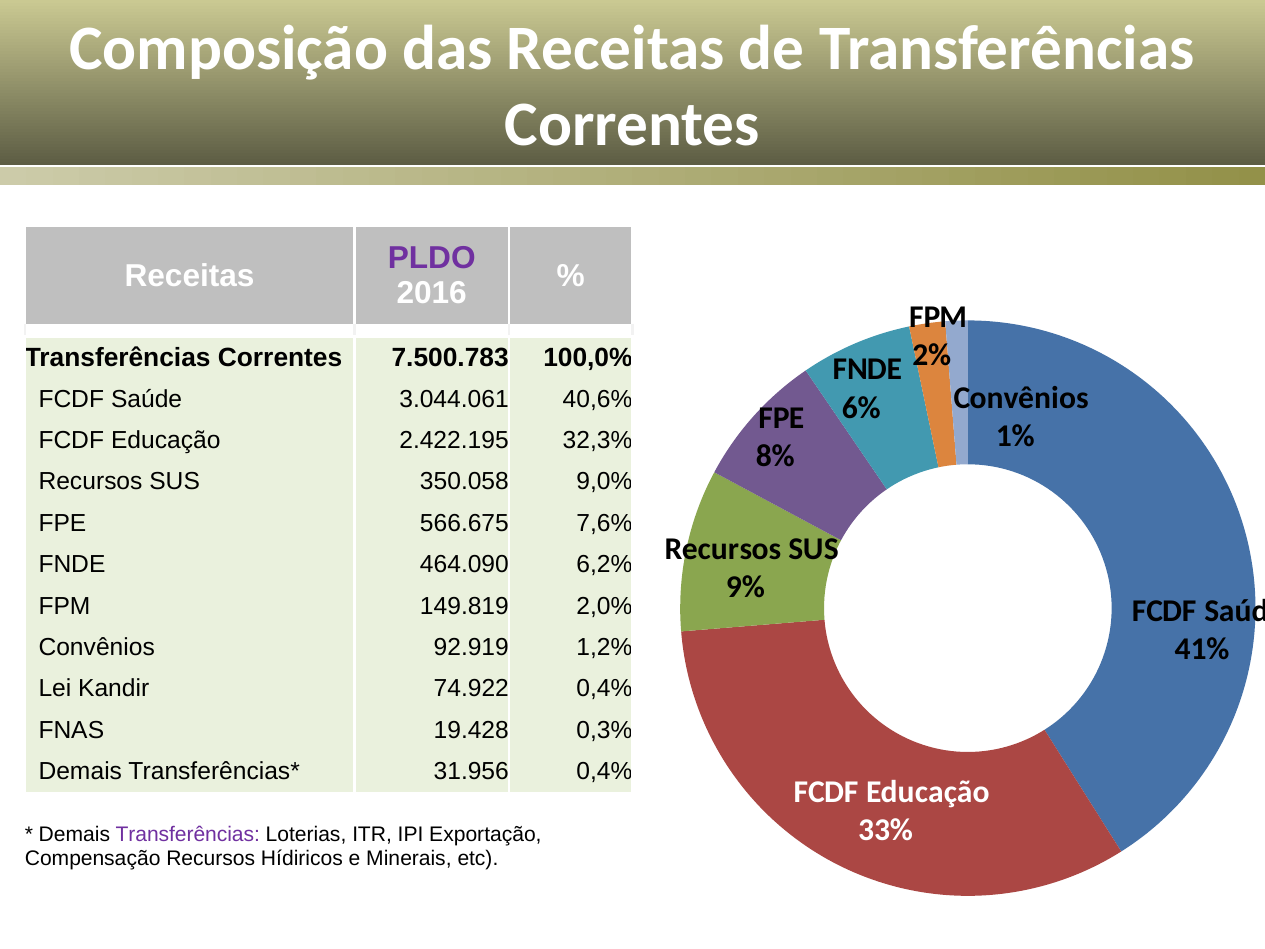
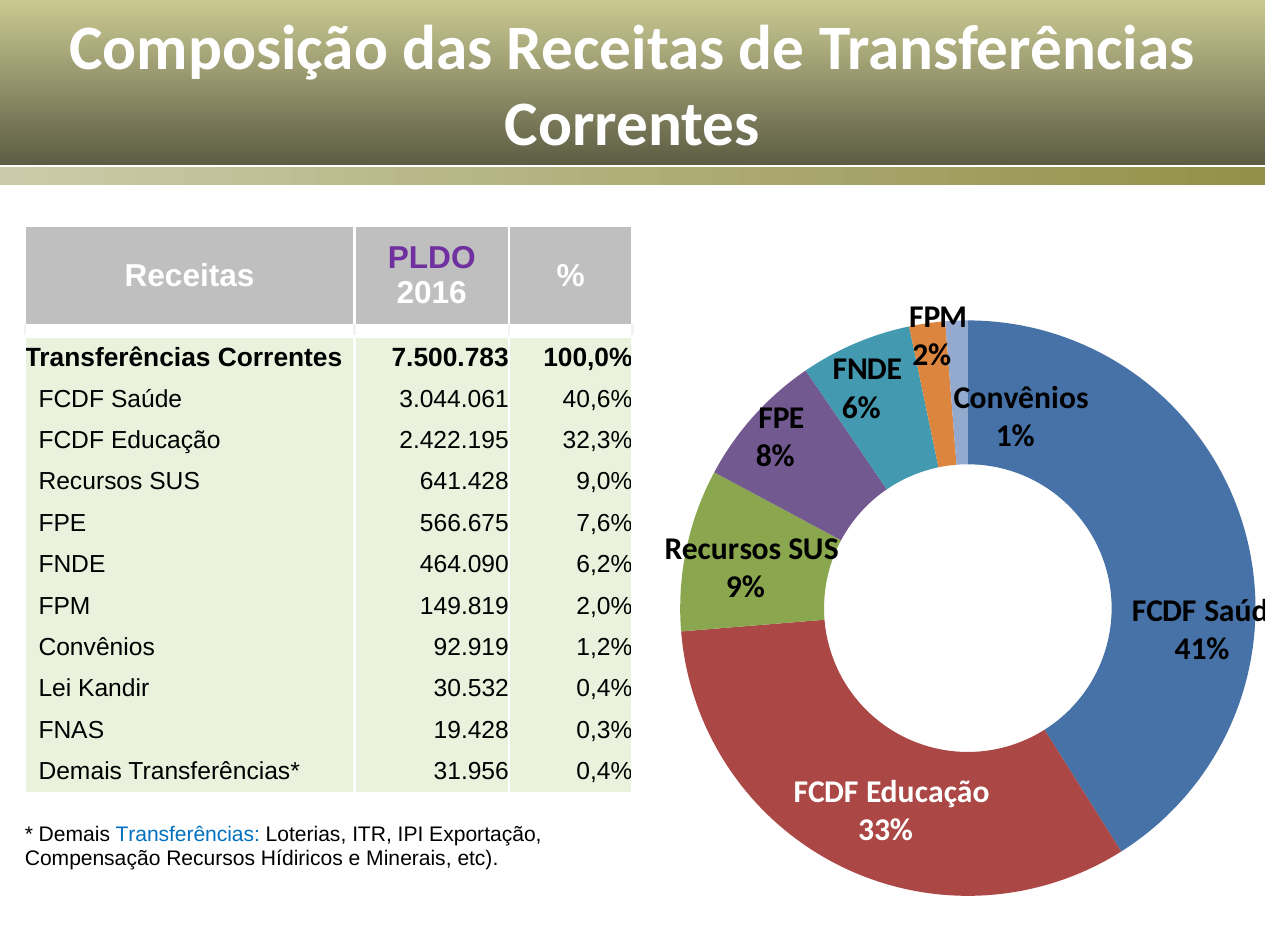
350.058: 350.058 -> 641.428
74.922: 74.922 -> 30.532
Transferências at (188, 835) colour: purple -> blue
